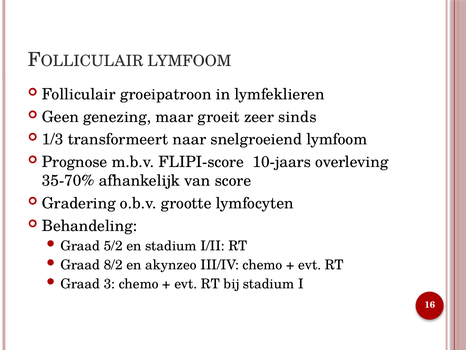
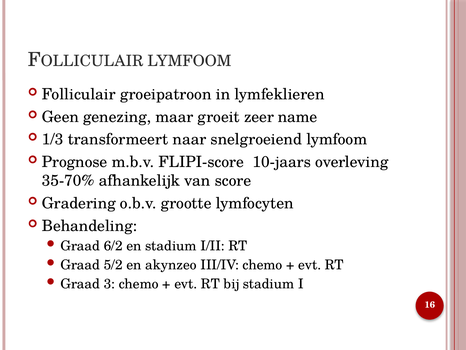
sinds: sinds -> name
5/2: 5/2 -> 6/2
8/2: 8/2 -> 5/2
